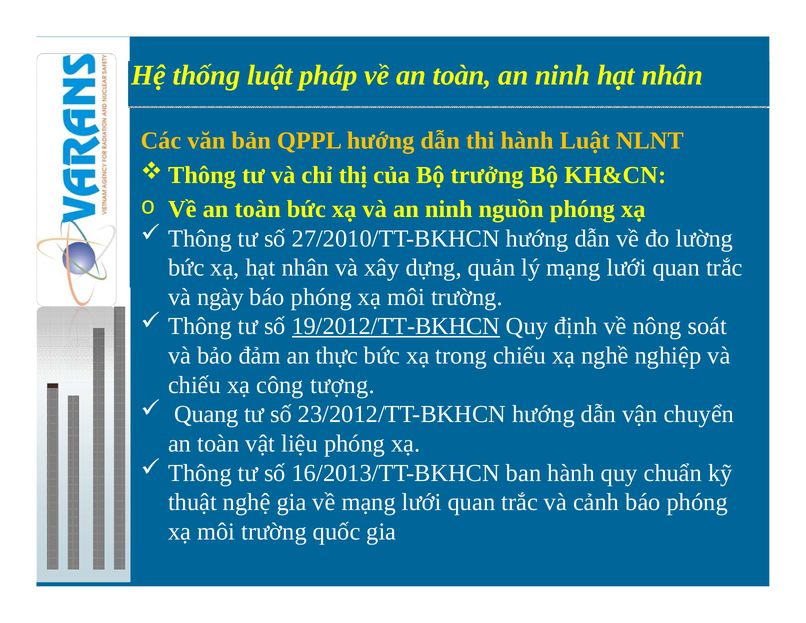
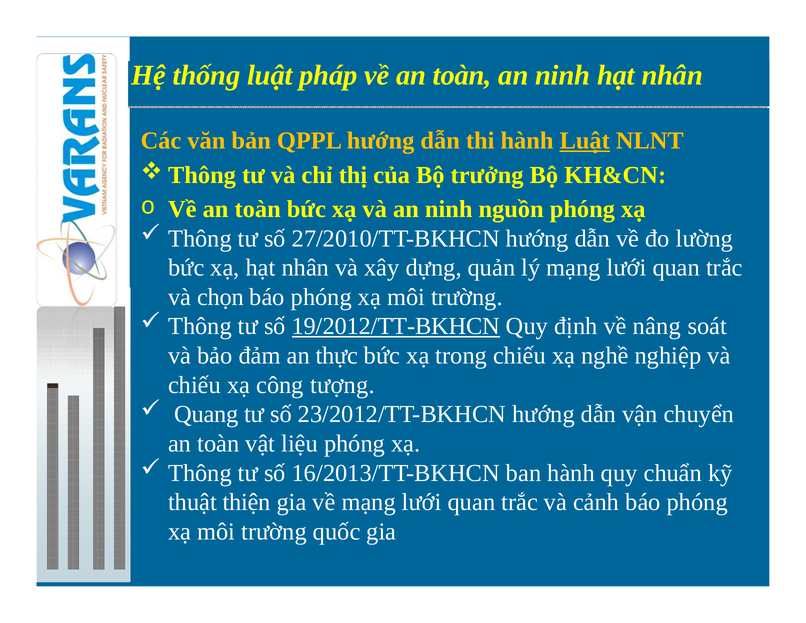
Luật at (585, 141) underline: none -> present
ngày: ngày -> chọn
nông: nông -> nâng
nghệ: nghệ -> thiện
